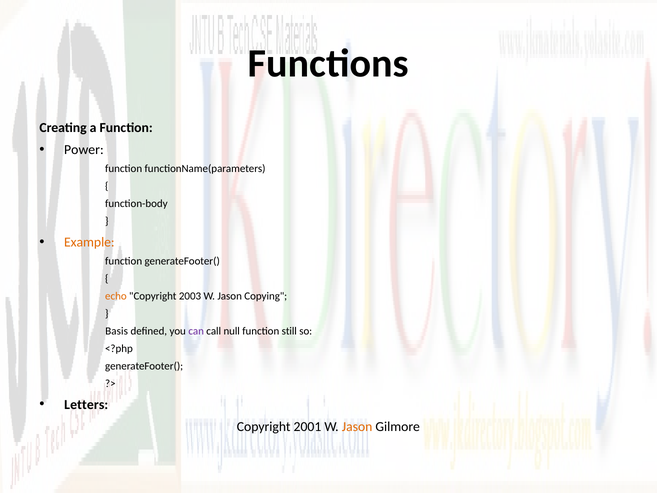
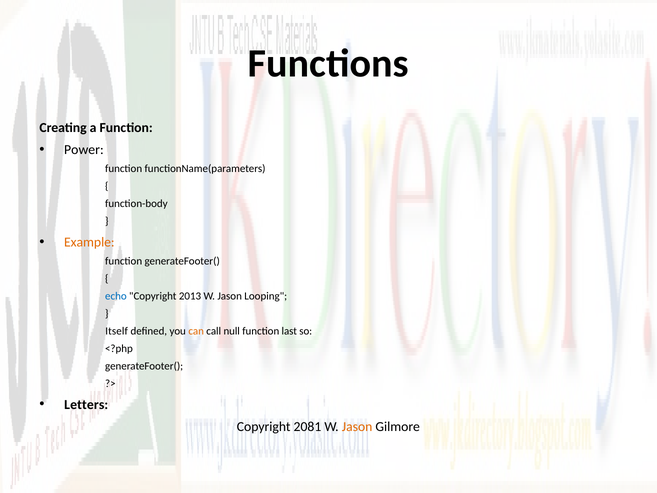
echo colour: orange -> blue
2003: 2003 -> 2013
Copying: Copying -> Looping
Basis: Basis -> Itself
can colour: purple -> orange
still: still -> last
2001: 2001 -> 2081
